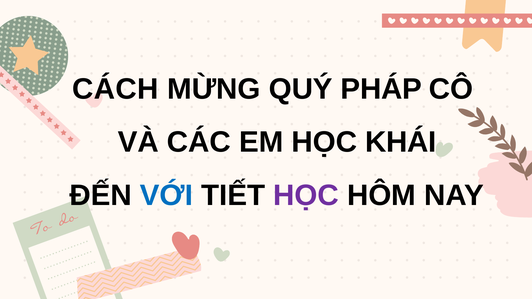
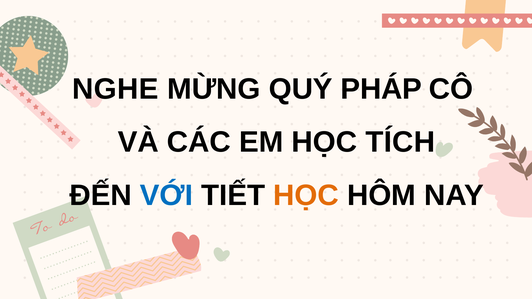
CÁCH: CÁCH -> NGHE
KHÁI: KHÁI -> TÍCH
HỌC at (306, 195) colour: purple -> orange
